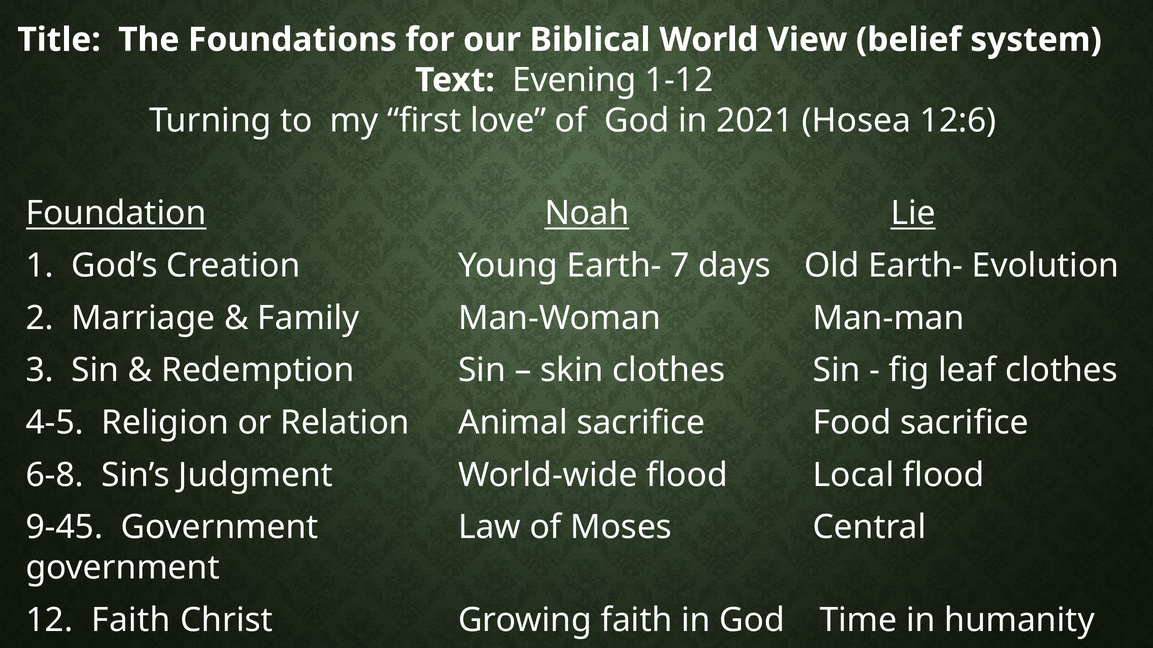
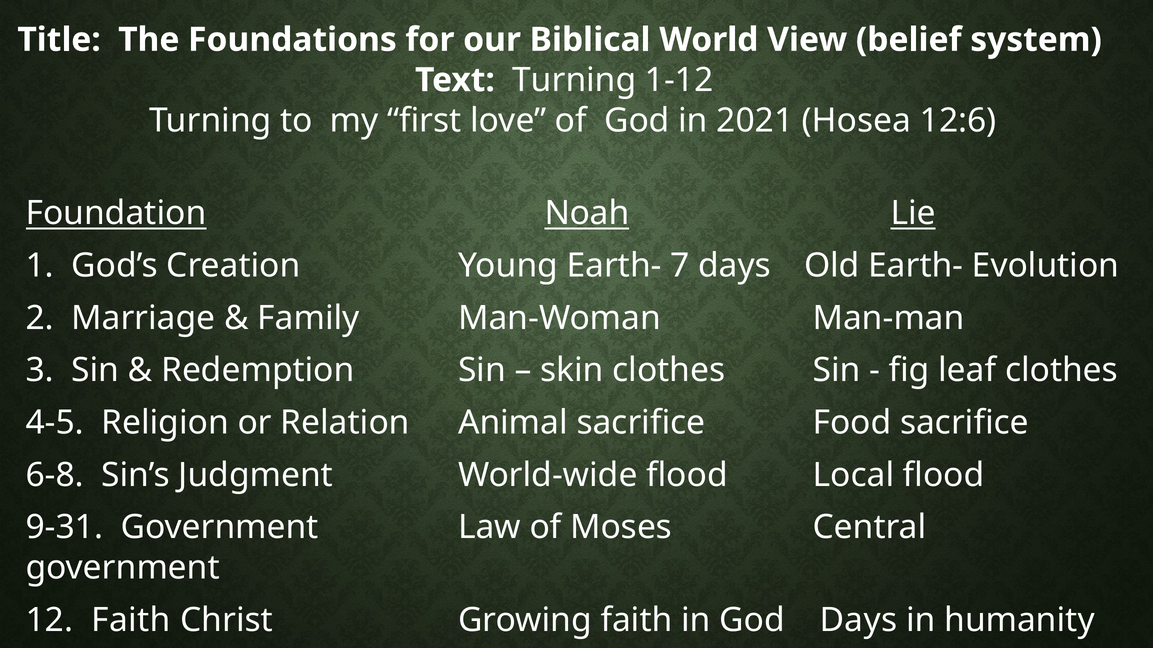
Text Evening: Evening -> Turning
9-45: 9-45 -> 9-31
God Time: Time -> Days
